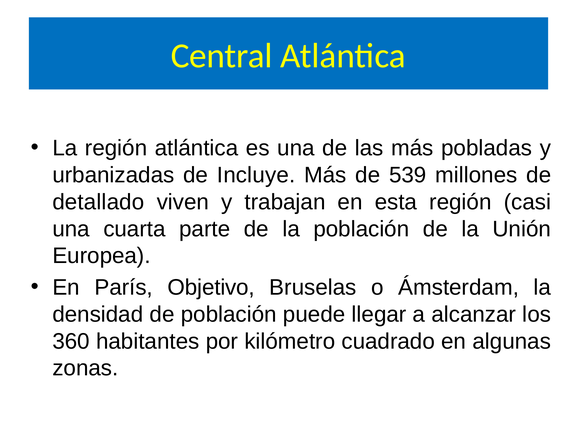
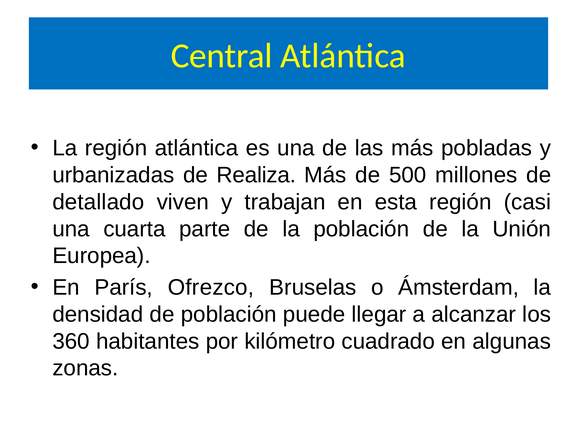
Incluye: Incluye -> Realiza
539: 539 -> 500
Objetivo: Objetivo -> Ofrezco
